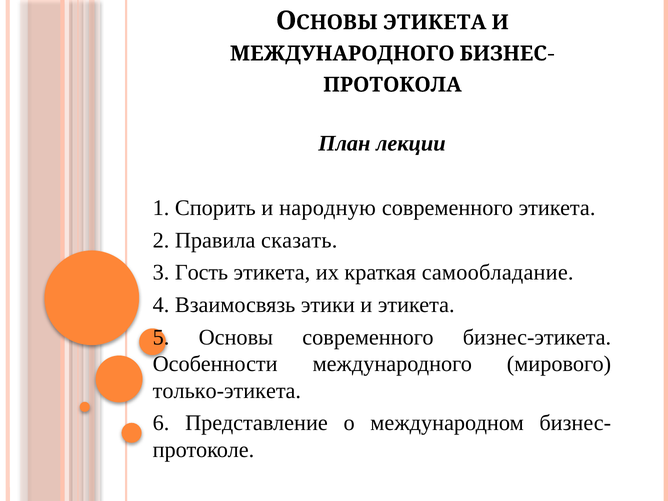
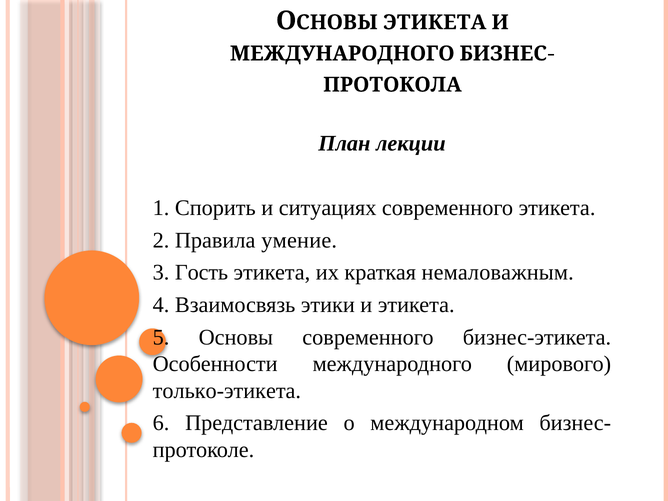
народную: народную -> ситуациях
сказать: сказать -> умение
самообладание: самообладание -> немаловажным
